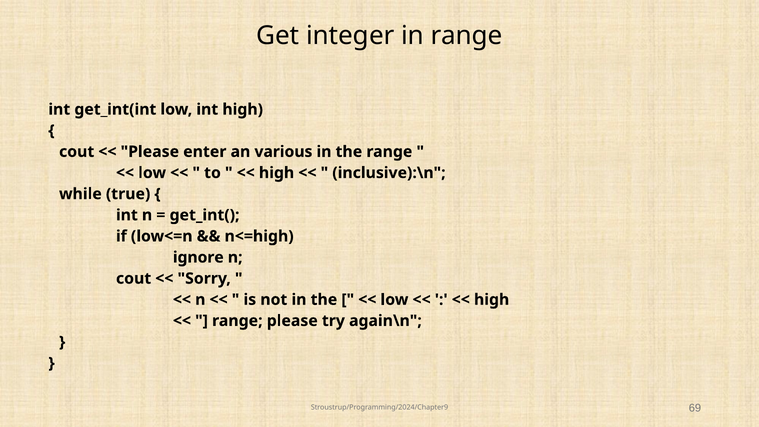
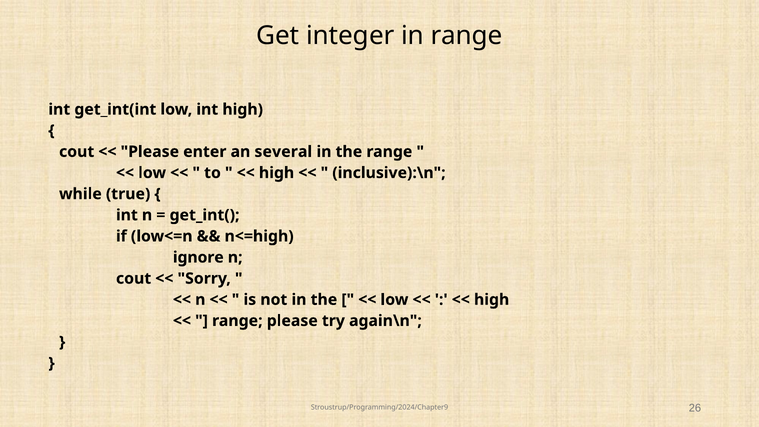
various: various -> several
69: 69 -> 26
